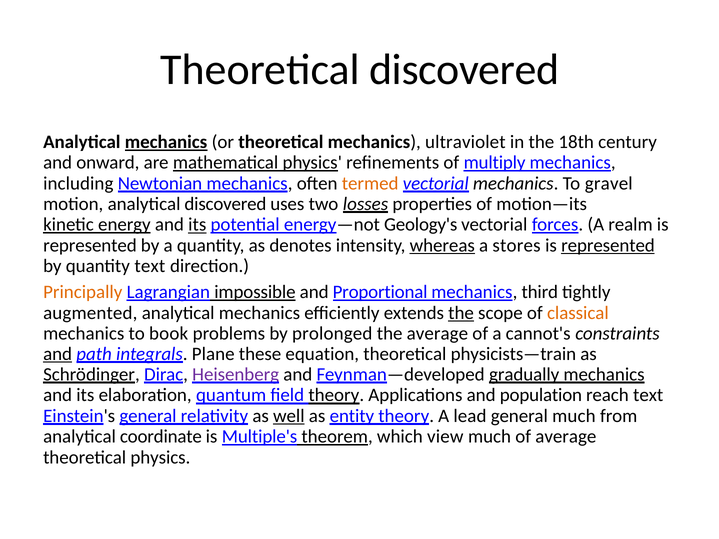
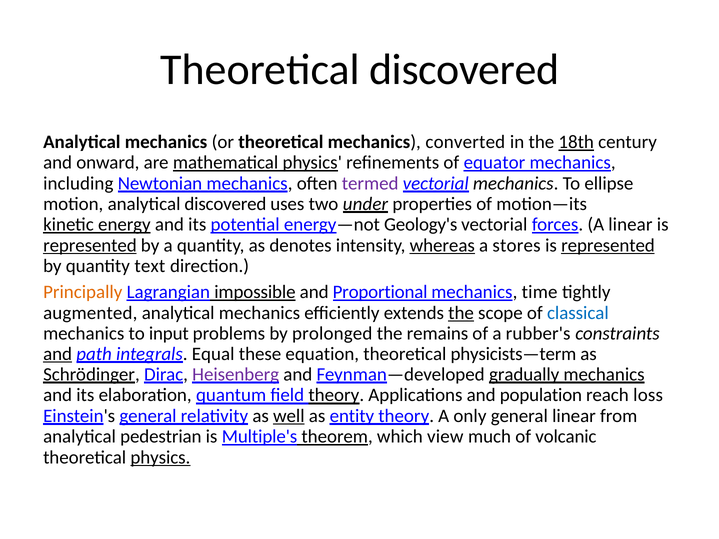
mechanics at (166, 142) underline: present -> none
ultraviolet: ultraviolet -> converted
18th underline: none -> present
multiply: multiply -> equator
termed colour: orange -> purple
gravel: gravel -> ellipse
losses: losses -> under
its at (197, 225) underline: present -> none
A realm: realm -> linear
represented at (90, 246) underline: none -> present
third: third -> time
classical colour: orange -> blue
book: book -> input
the average: average -> remains
cannot's: cannot's -> rubber's
Plane: Plane -> Equal
physicists—train: physicists—train -> physicists—term
reach text: text -> loss
lead: lead -> only
general much: much -> linear
coordinate: coordinate -> pedestrian
of average: average -> volcanic
physics at (160, 458) underline: none -> present
